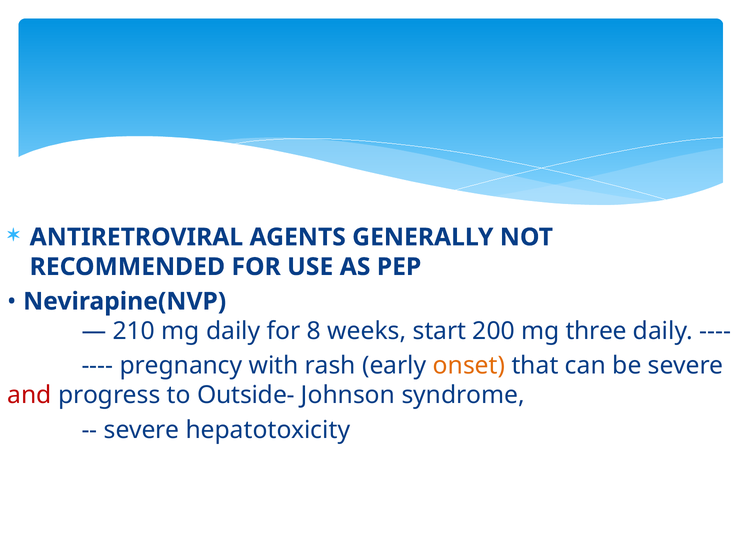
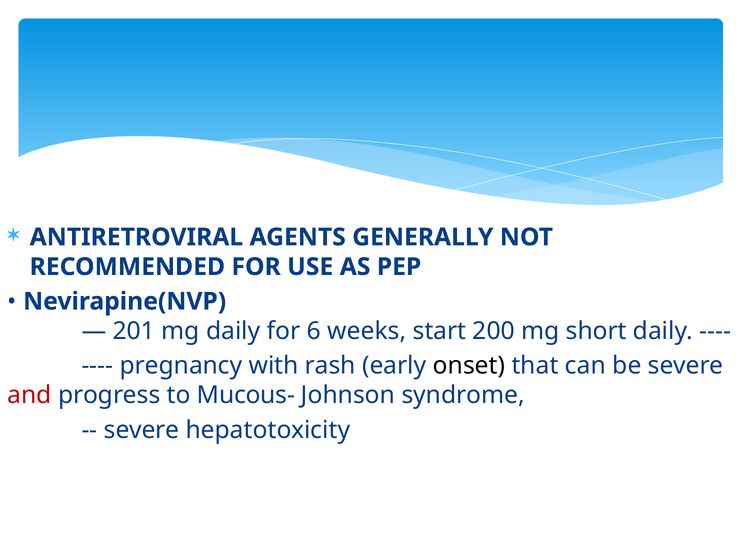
210: 210 -> 201
8: 8 -> 6
three: three -> short
onset colour: orange -> black
Outside-: Outside- -> Mucous-
